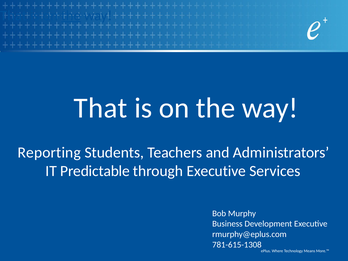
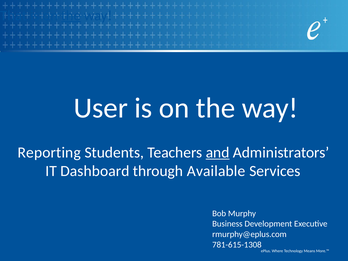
That at (101, 108): That -> User
and underline: none -> present
Predictable: Predictable -> Dashboard
through Executive: Executive -> Available
